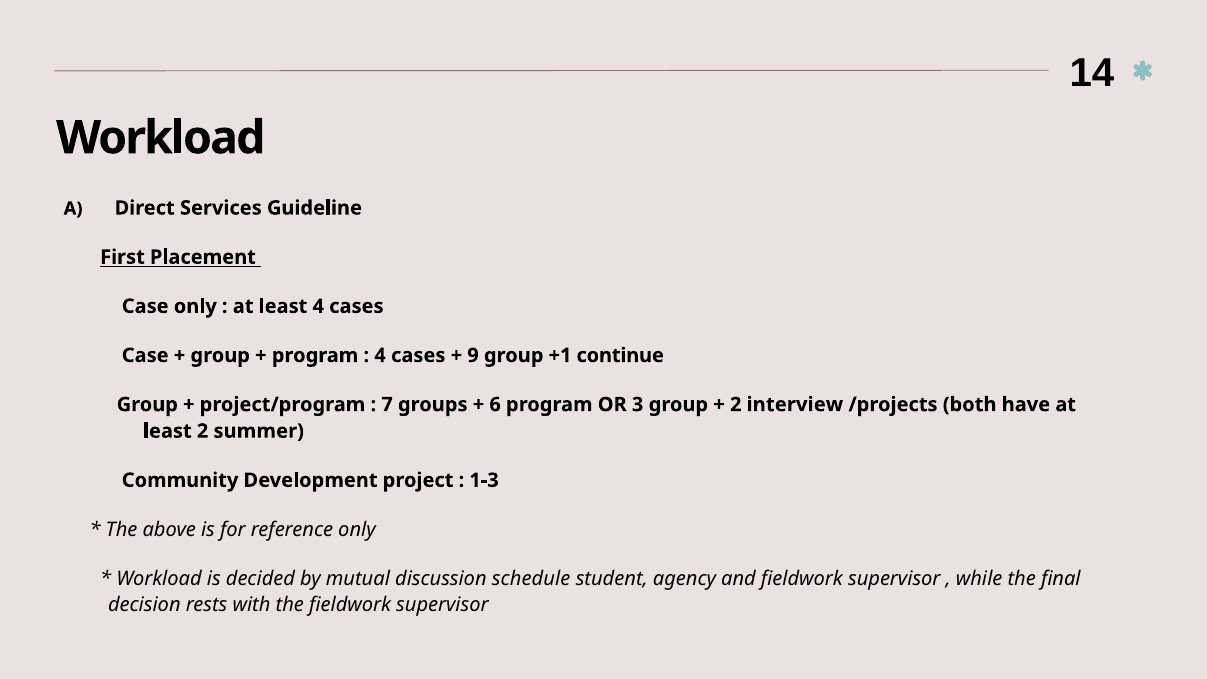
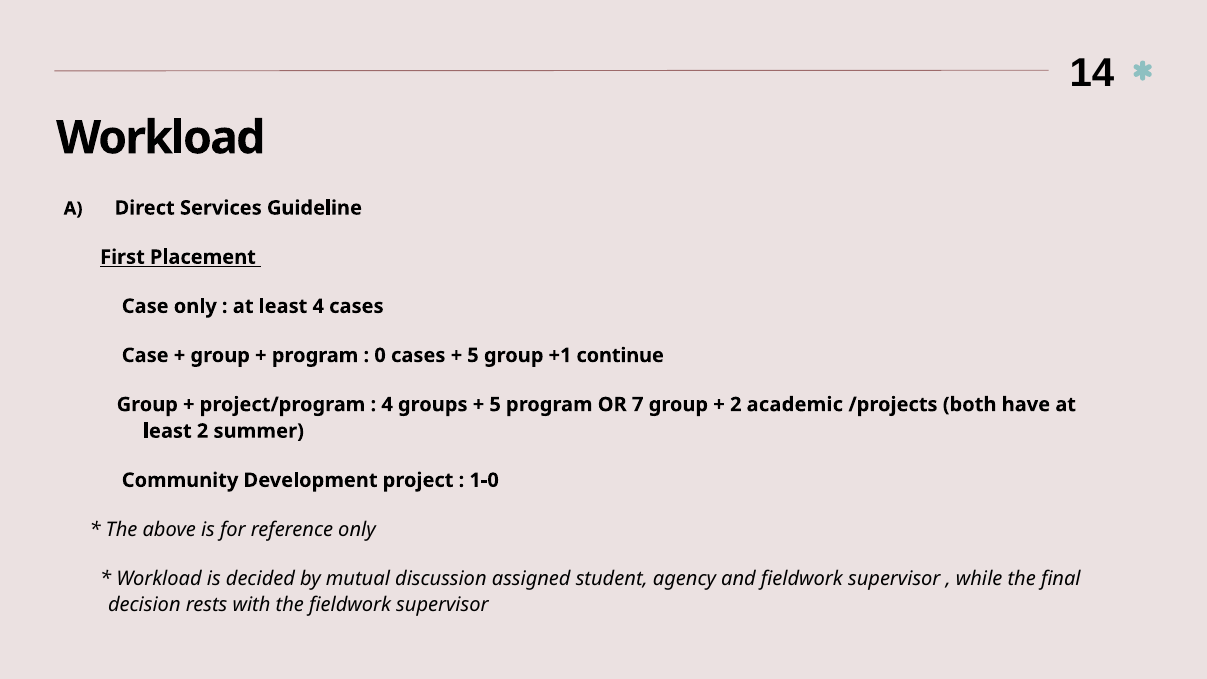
4 at (380, 355): 4 -> 0
9 at (473, 355): 9 -> 5
7 at (387, 405): 7 -> 4
6 at (495, 405): 6 -> 5
3: 3 -> 7
interview: interview -> academic
1-3: 1-3 -> 1-0
schedule: schedule -> assigned
